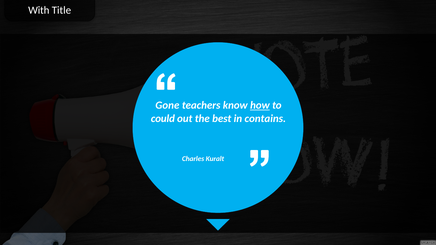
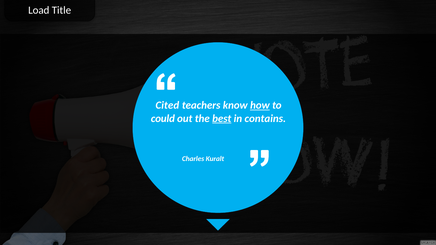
With: With -> Load
Gone: Gone -> Cited
best underline: none -> present
